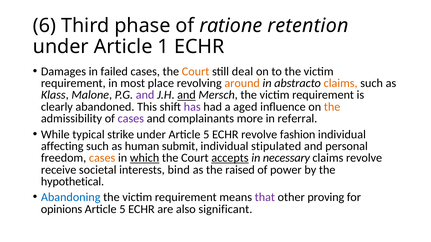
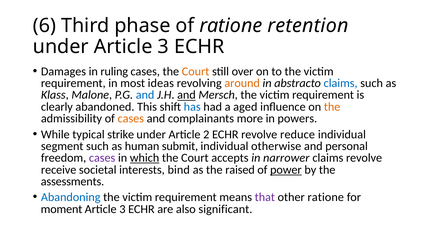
under Article 1: 1 -> 3
failed: failed -> ruling
deal: deal -> over
place: place -> ideas
claims at (341, 83) colour: orange -> blue
and at (145, 95) colour: purple -> blue
has colour: purple -> blue
cases at (131, 119) colour: purple -> orange
referral: referral -> powers
under Article 5: 5 -> 2
fashion: fashion -> reduce
affecting: affecting -> segment
stipulated: stipulated -> otherwise
cases at (102, 158) colour: orange -> purple
accepts underline: present -> none
necessary: necessary -> narrower
power underline: none -> present
hypothetical: hypothetical -> assessments
other proving: proving -> ratione
opinions: opinions -> moment
5 at (122, 209): 5 -> 3
